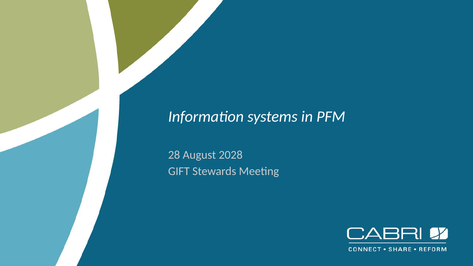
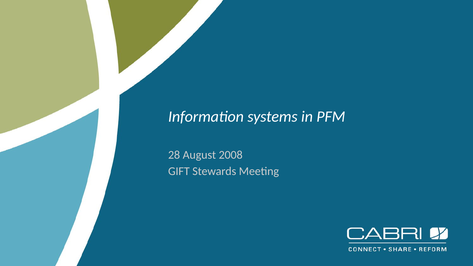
2028: 2028 -> 2008
